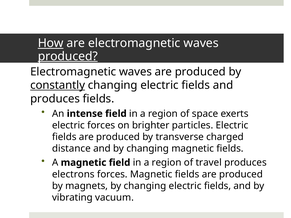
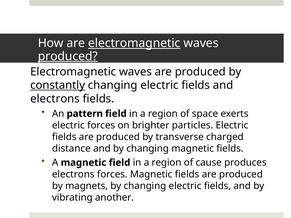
How underline: present -> none
electromagnetic at (134, 43) underline: none -> present
produces at (55, 99): produces -> electrons
intense: intense -> pattern
travel: travel -> cause
vacuum: vacuum -> another
